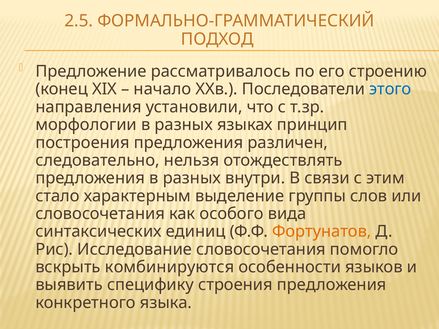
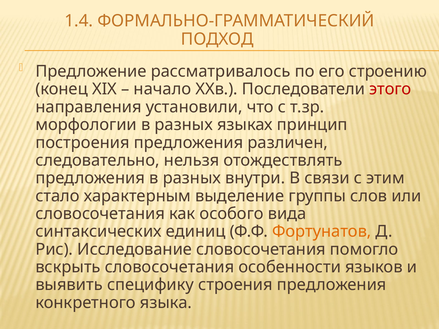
2.5: 2.5 -> 1.4
этого colour: blue -> red
вскрыть комбинируются: комбинируются -> словосочетания
